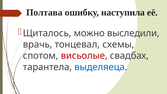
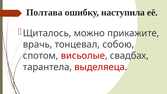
выследили: выследили -> прикажите
схемы: схемы -> собою
выделяеца colour: blue -> red
